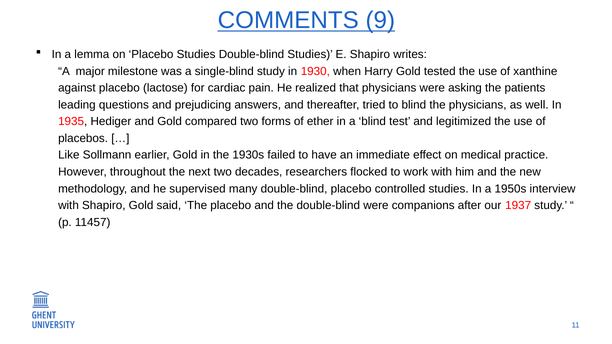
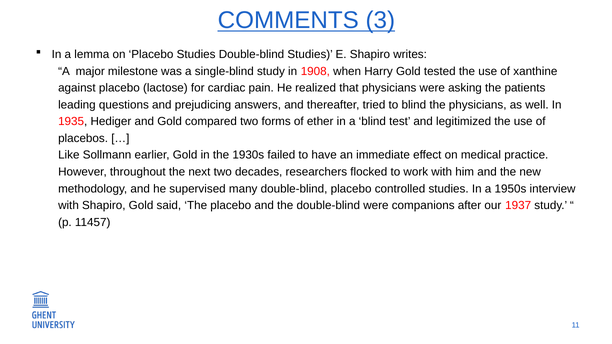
9: 9 -> 3
1930: 1930 -> 1908
